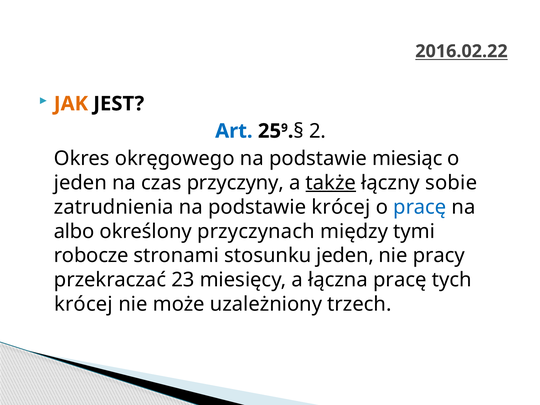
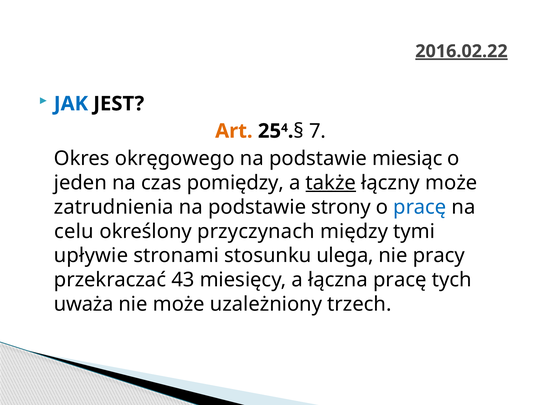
2016.02.22 underline: none -> present
JAK colour: orange -> blue
Art colour: blue -> orange
9: 9 -> 4
2: 2 -> 7
przyczyny: przyczyny -> pomiędzy
łączny sobie: sobie -> może
podstawie krócej: krócej -> strony
albo: albo -> celu
robocze: robocze -> upływie
stosunku jeden: jeden -> ulega
23: 23 -> 43
krócej at (83, 304): krócej -> uważa
